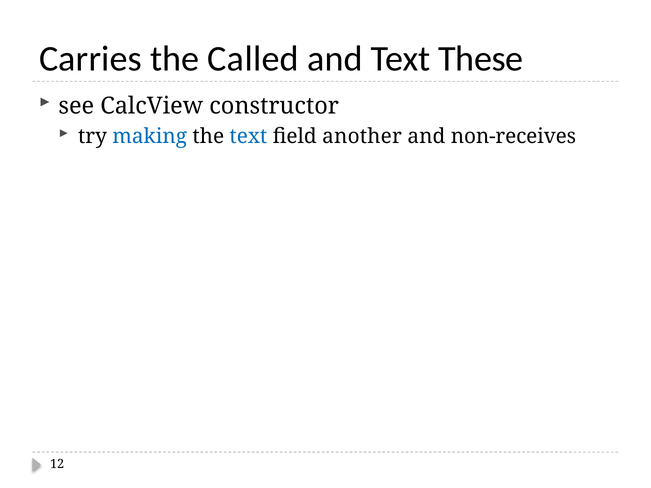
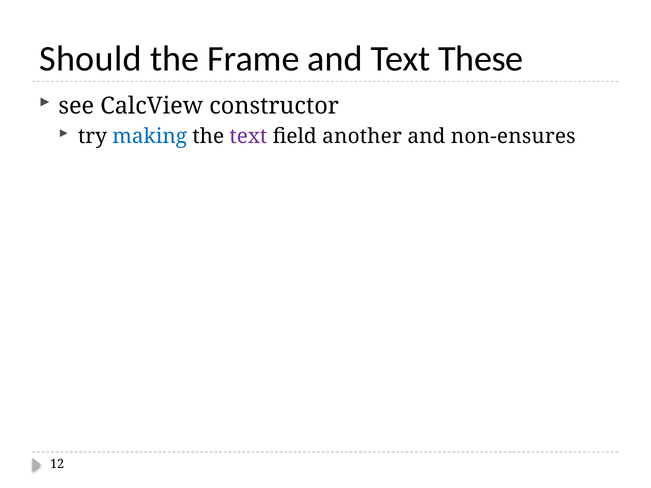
Carries: Carries -> Should
Called: Called -> Frame
text at (248, 137) colour: blue -> purple
non-receives: non-receives -> non-ensures
